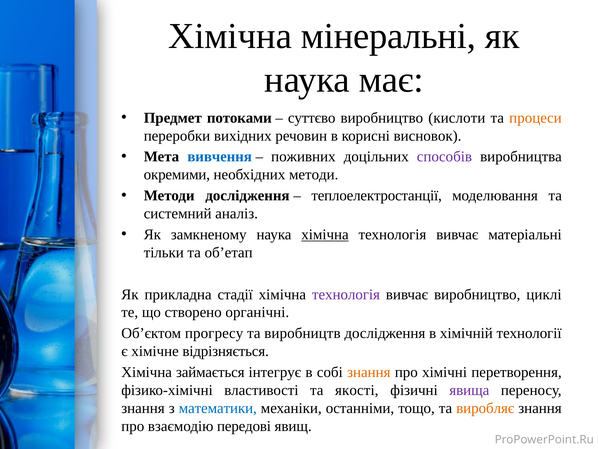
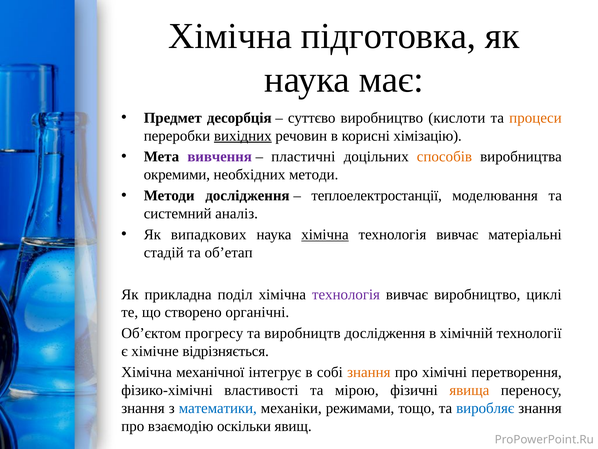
мінеральні: мінеральні -> підготовка
потоками: потоками -> десорбція
вихідних underline: none -> present
висновок: висновок -> хімізацію
вивчення colour: blue -> purple
поживних: поживних -> пластичні
способів colour: purple -> orange
замкненому: замкненому -> випадкових
тільки: тільки -> стадій
стадії: стадії -> поділ
займається: займається -> механічної
якості: якості -> мірою
явища colour: purple -> orange
останніми: останніми -> режимами
виробляє colour: orange -> blue
передові: передові -> оскільки
